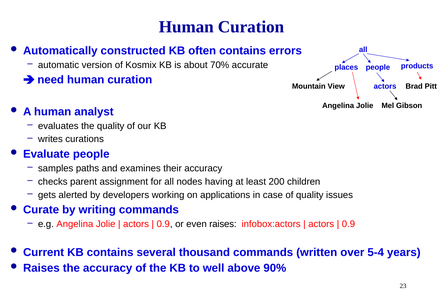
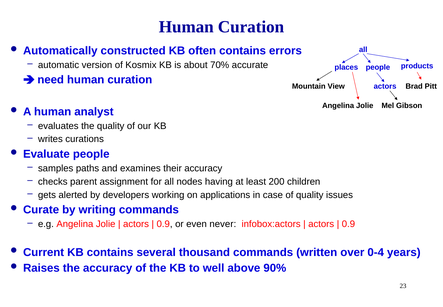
even raises: raises -> never
5-4: 5-4 -> 0-4
